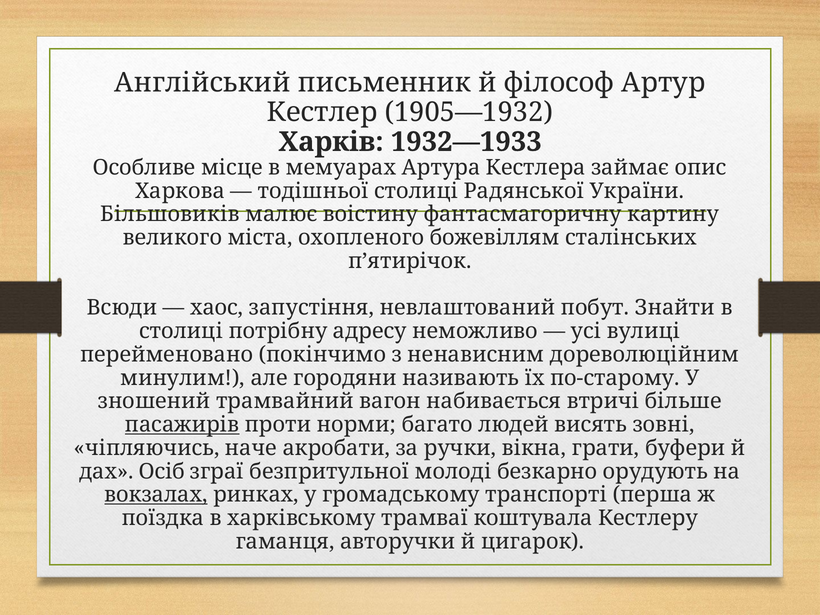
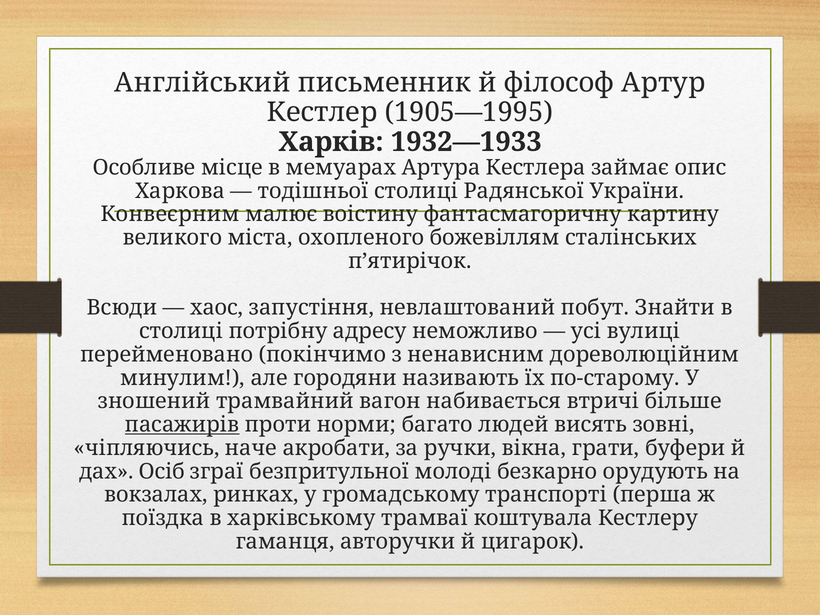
1905—1932: 1905—1932 -> 1905—1995
Більшовиків: Більшовиків -> Конвеєрним
вокзалах underline: present -> none
